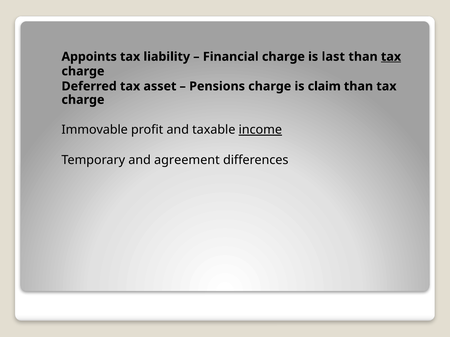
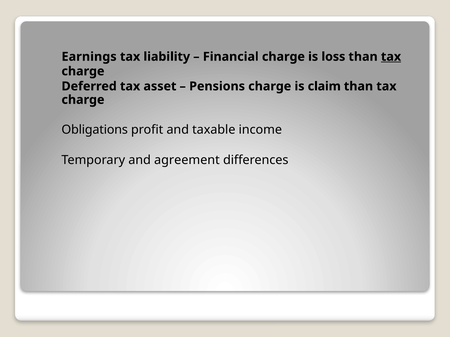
Appoints: Appoints -> Earnings
last: last -> loss
Immovable: Immovable -> Obligations
income underline: present -> none
